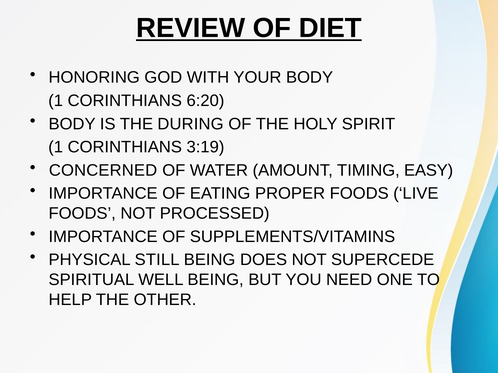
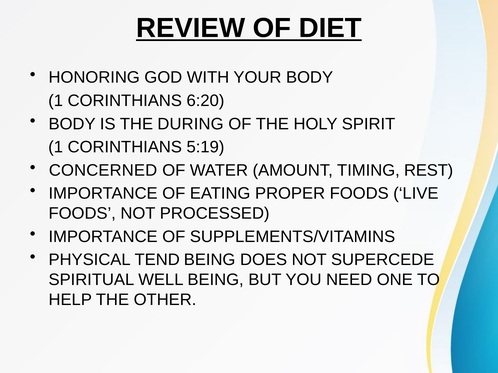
3:19: 3:19 -> 5:19
EASY: EASY -> REST
STILL: STILL -> TEND
